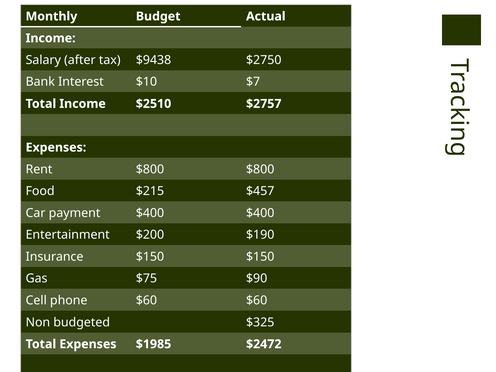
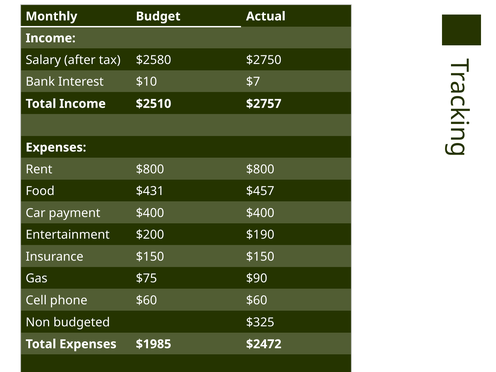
$9438: $9438 -> $2580
$215: $215 -> $431
